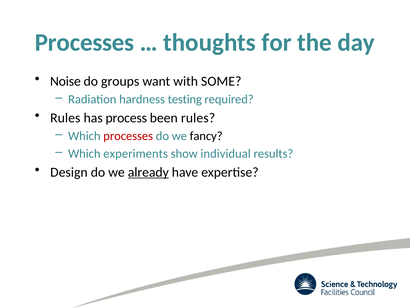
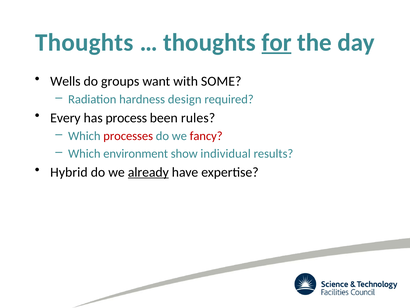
Processes at (85, 42): Processes -> Thoughts
for underline: none -> present
Noise: Noise -> Wells
testing: testing -> design
Rules at (65, 118): Rules -> Every
fancy colour: black -> red
experiments: experiments -> environment
Design: Design -> Hybrid
